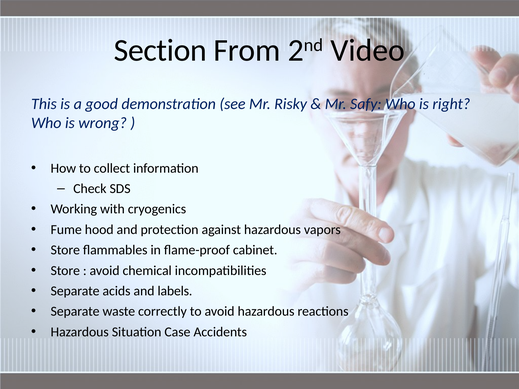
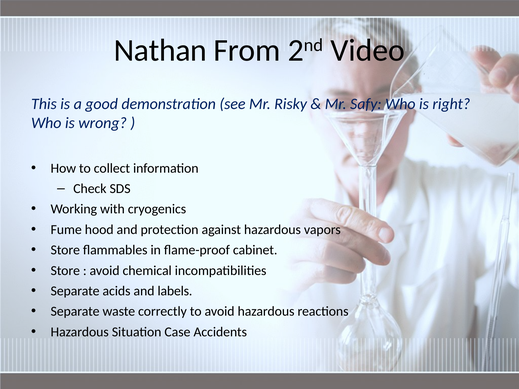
Section: Section -> Nathan
